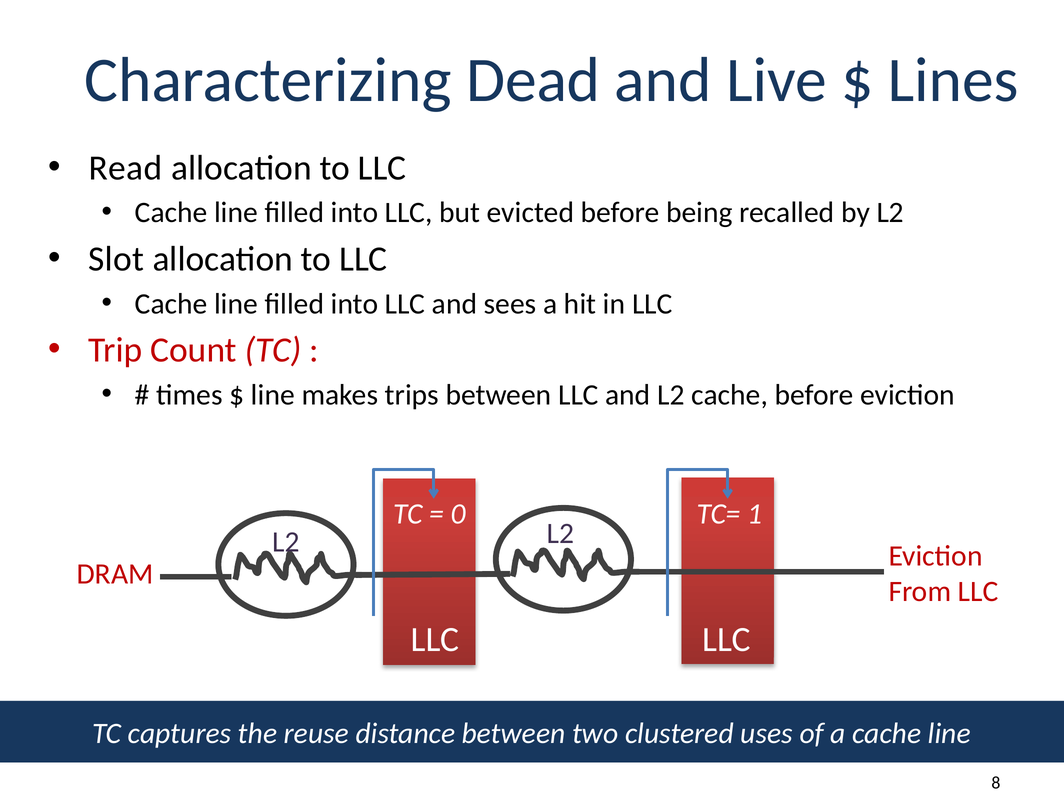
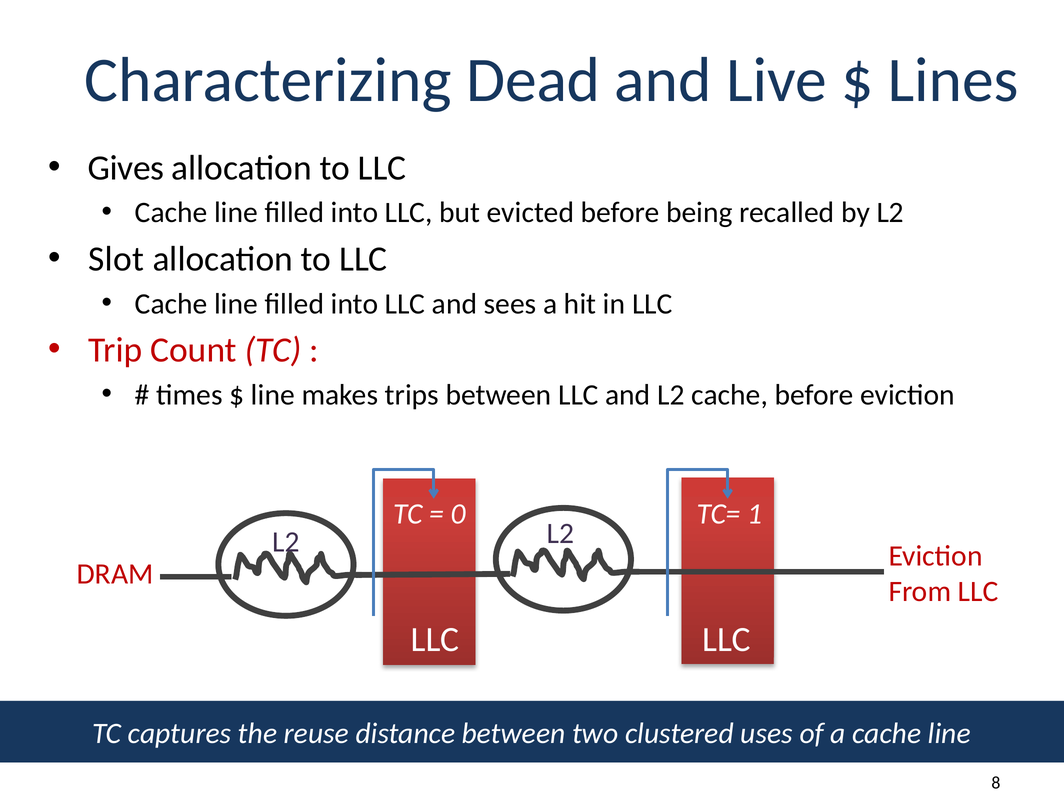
Read: Read -> Gives
